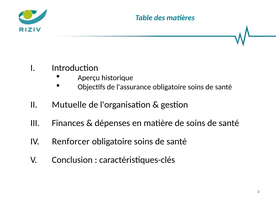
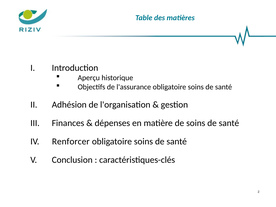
Mutuelle: Mutuelle -> Adhésion
